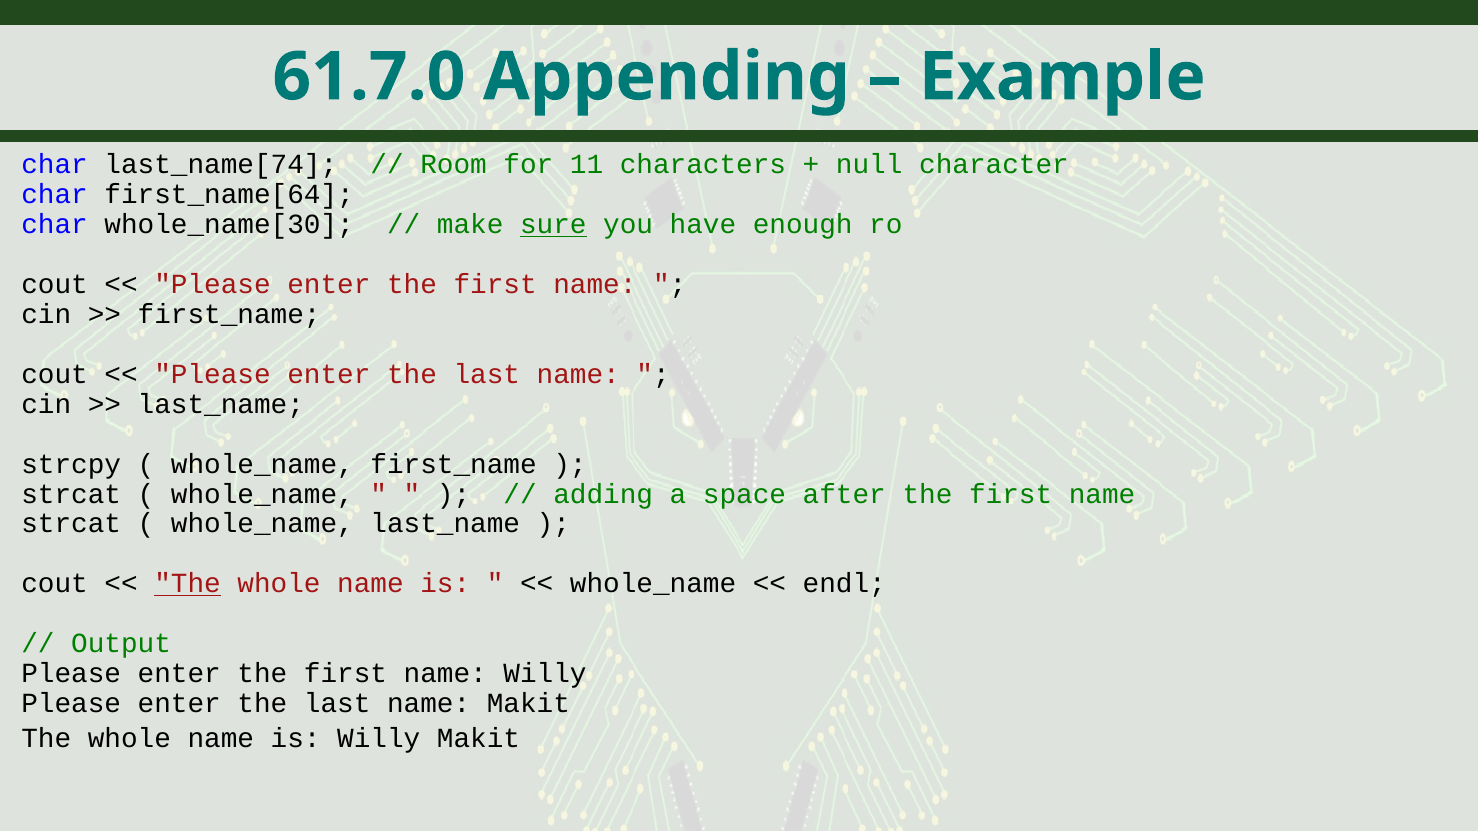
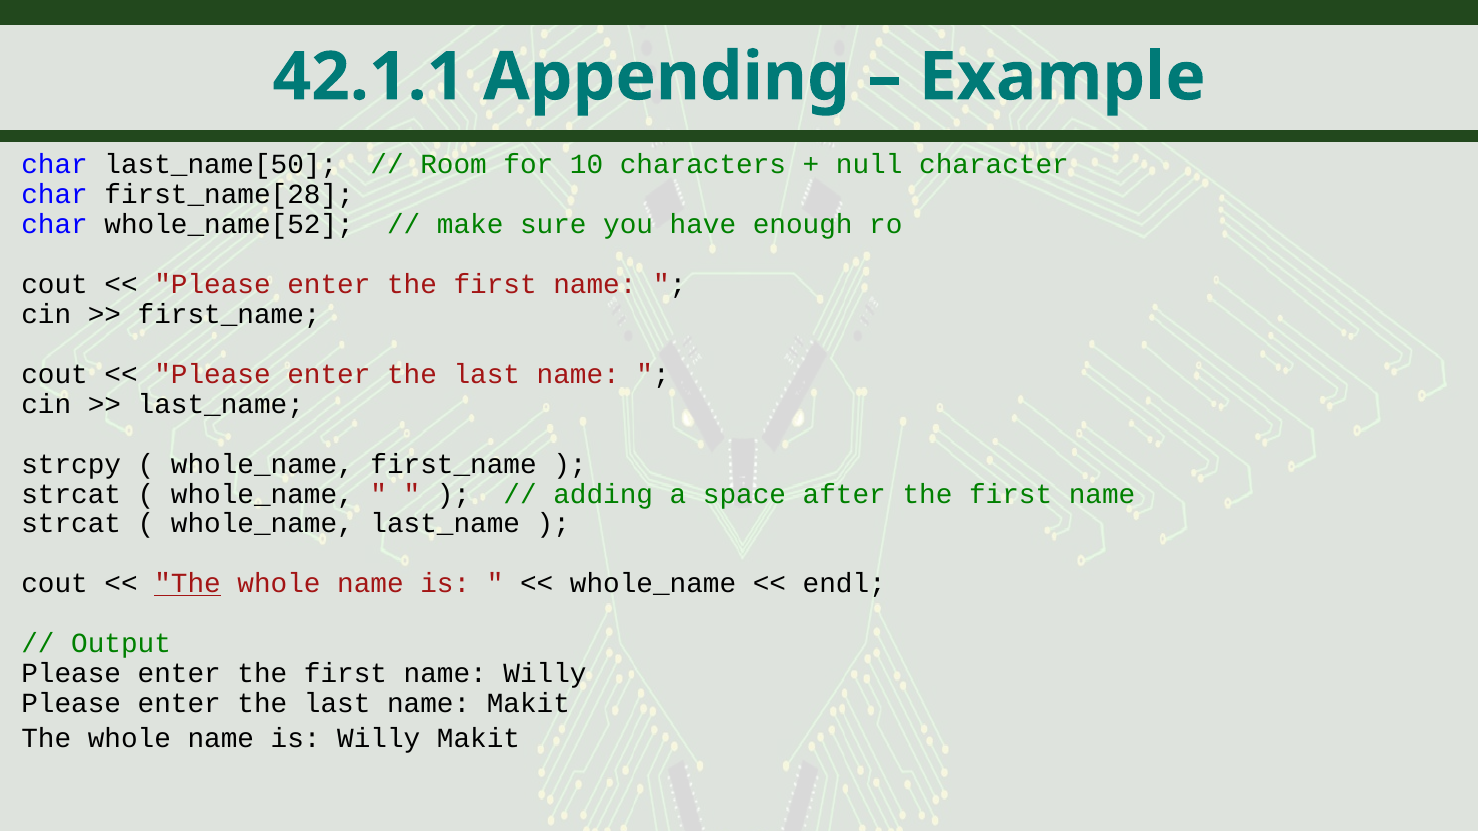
61.7.0: 61.7.0 -> 42.1.1
last_name[74: last_name[74 -> last_name[50
11: 11 -> 10
first_name[64: first_name[64 -> first_name[28
whole_name[30: whole_name[30 -> whole_name[52
sure underline: present -> none
